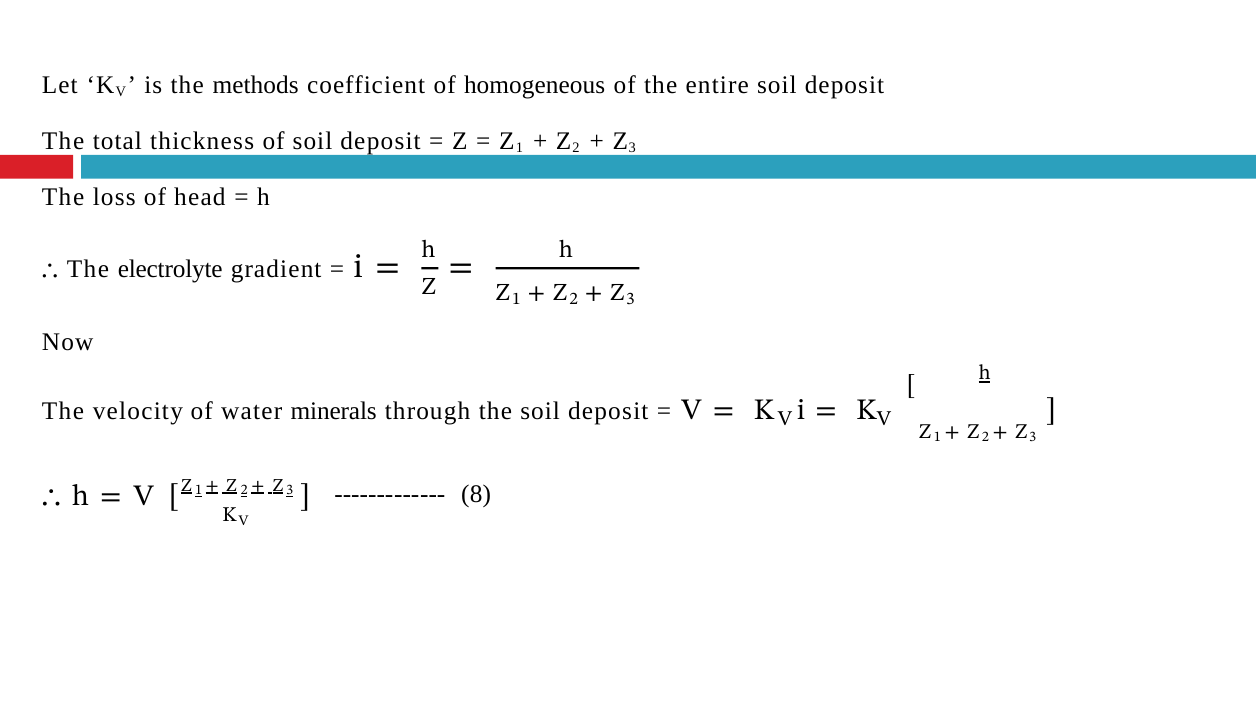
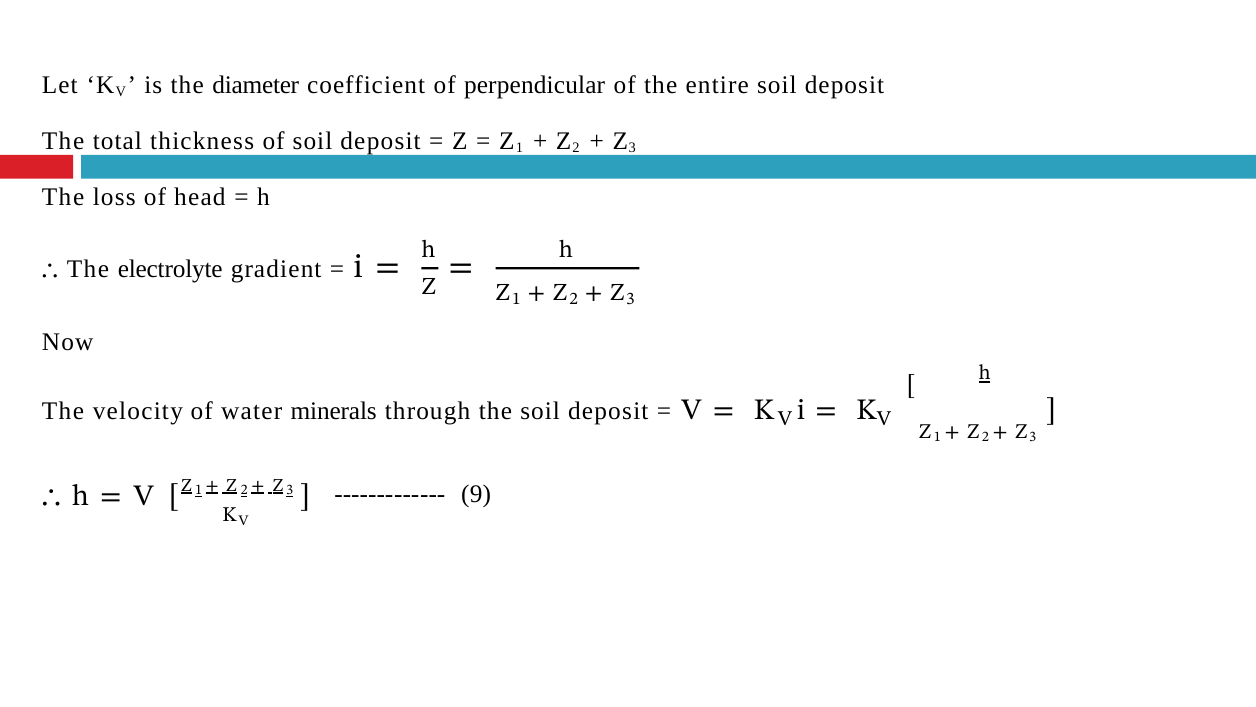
methods: methods -> diameter
homogeneous: homogeneous -> perpendicular
8: 8 -> 9
